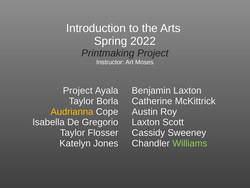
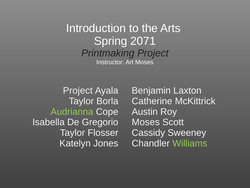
2022: 2022 -> 2071
Audrianna colour: yellow -> light green
Laxton at (146, 122): Laxton -> Moses
